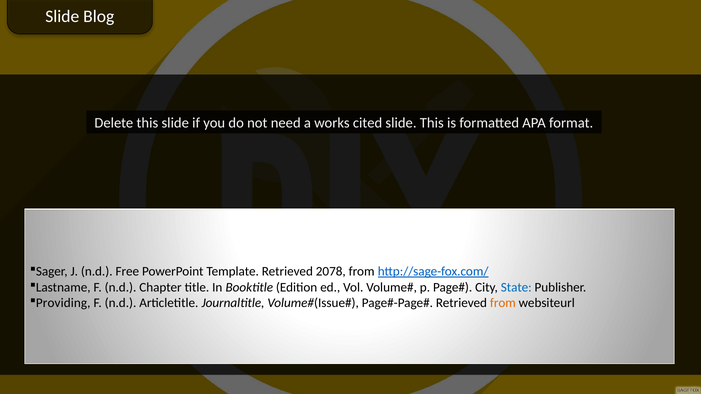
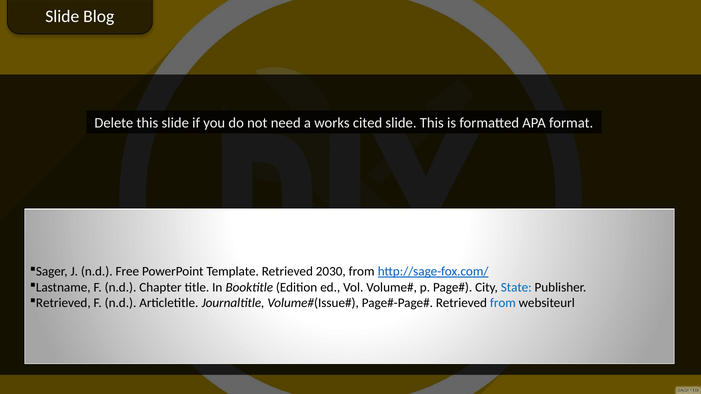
2078: 2078 -> 2030
Providing at (63, 303): Providing -> Retrieved
from at (503, 303) colour: orange -> blue
